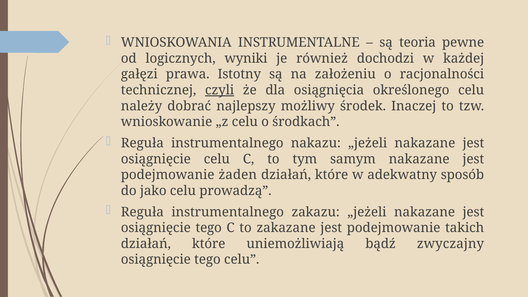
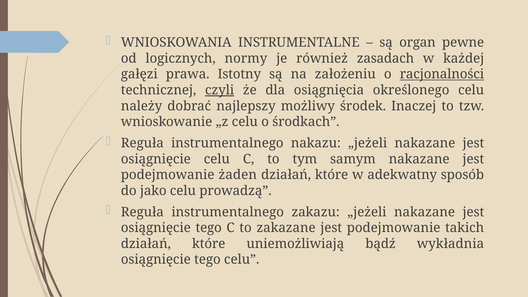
teoria: teoria -> organ
wyniki: wyniki -> normy
dochodzi: dochodzi -> zasadach
racjonalności underline: none -> present
zwyczajny: zwyczajny -> wykładnia
